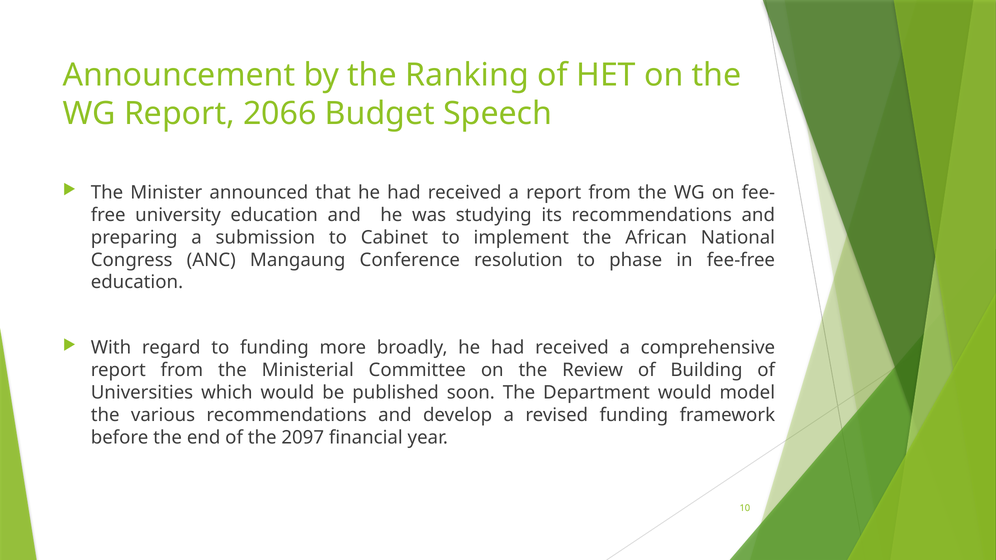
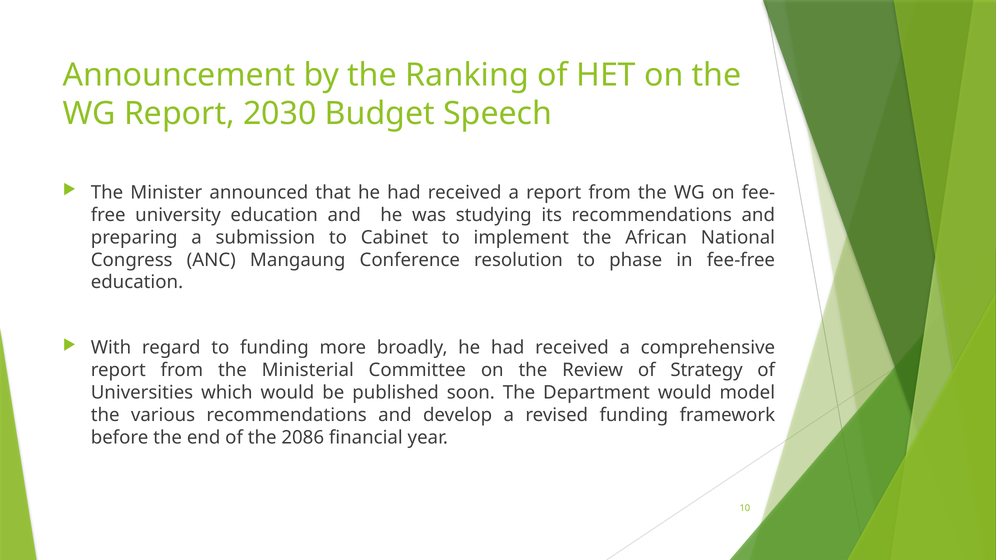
2066: 2066 -> 2030
Building: Building -> Strategy
2097: 2097 -> 2086
